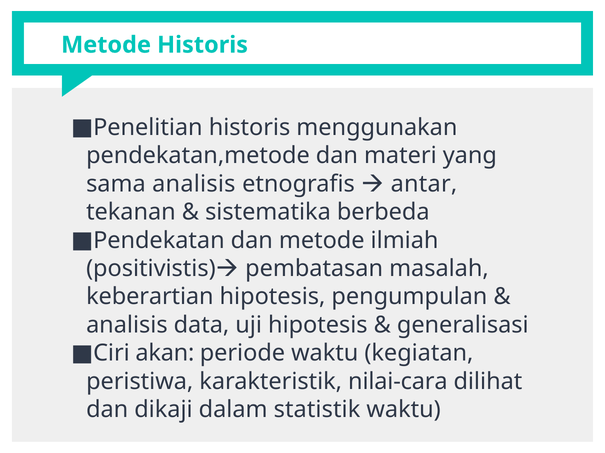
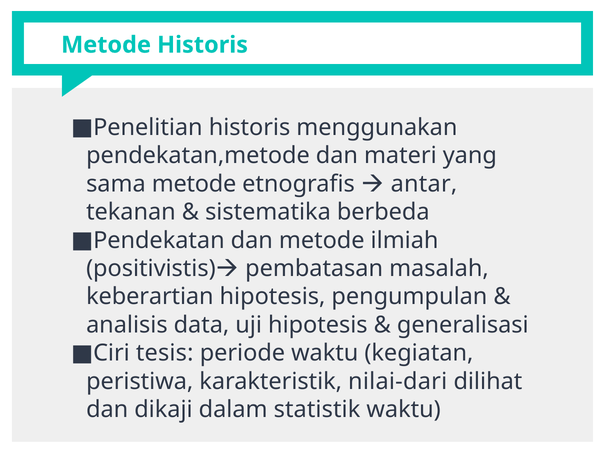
sama analisis: analisis -> metode
akan: akan -> tesis
nilai-cara: nilai-cara -> nilai-dari
